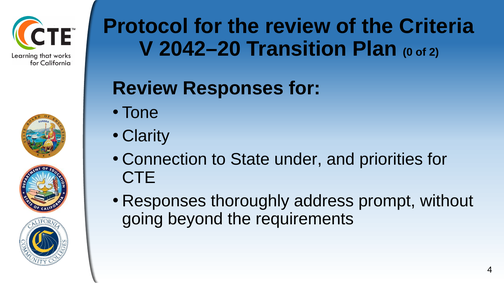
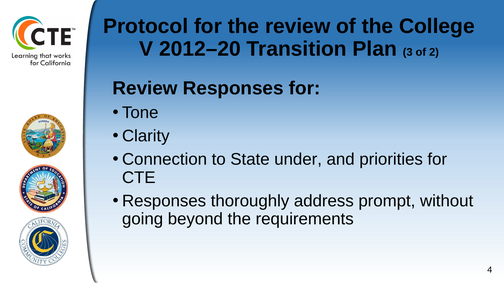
Criteria: Criteria -> College
2042–20: 2042–20 -> 2012–20
0: 0 -> 3
